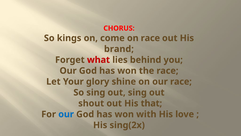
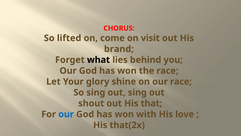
kings: kings -> lifted
on race: race -> visit
what colour: red -> black
sing(2x: sing(2x -> that(2x
